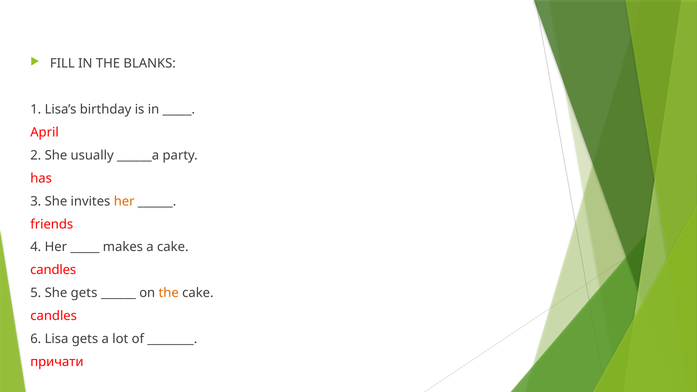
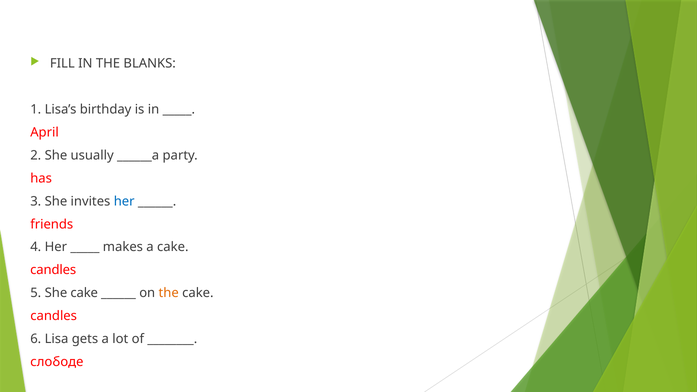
her at (124, 201) colour: orange -> blue
She gets: gets -> cake
причати: причати -> слободе
